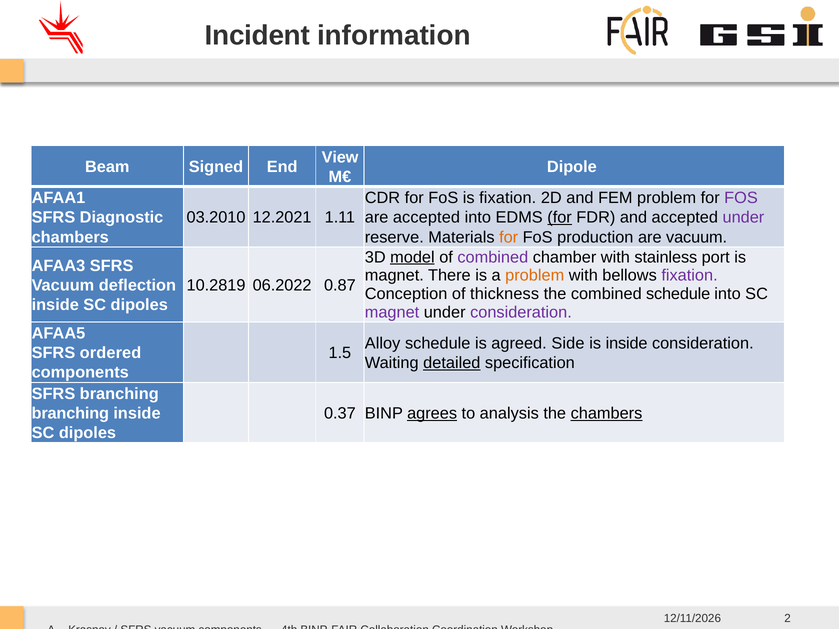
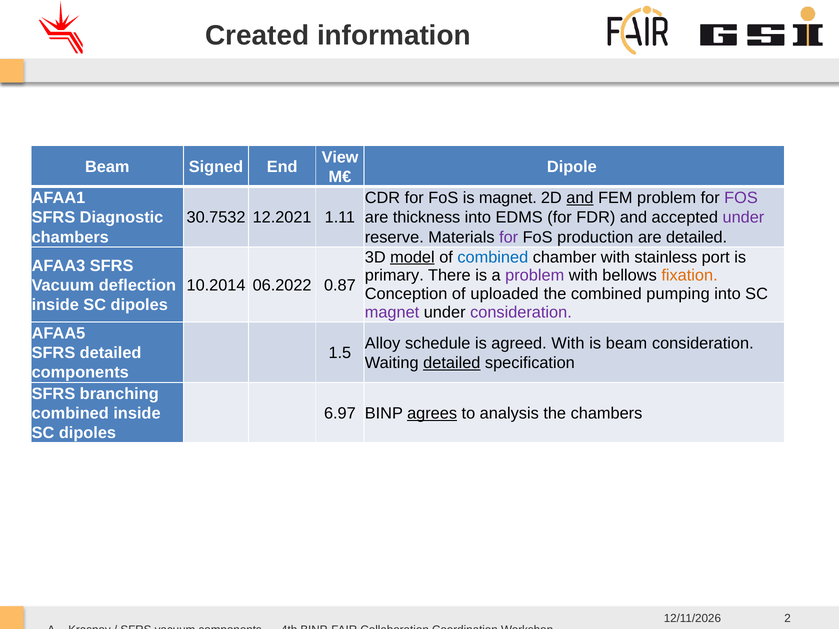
Incident: Incident -> Created
is fixation: fixation -> magnet
and at (580, 198) underline: none -> present
03.2010: 03.2010 -> 30.7532
are accepted: accepted -> thickness
for at (560, 218) underline: present -> none
for at (509, 237) colour: orange -> purple
are vacuum: vacuum -> detailed
combined at (493, 257) colour: purple -> blue
magnet at (394, 276): magnet -> primary
problem at (535, 276) colour: orange -> purple
fixation at (690, 276) colour: purple -> orange
10.2819: 10.2819 -> 10.2014
thickness: thickness -> uploaded
combined schedule: schedule -> pumping
agreed Side: Side -> With
is inside: inside -> beam
SFRS ordered: ordered -> detailed
branching at (70, 414): branching -> combined
0.37: 0.37 -> 6.97
chambers at (606, 414) underline: present -> none
